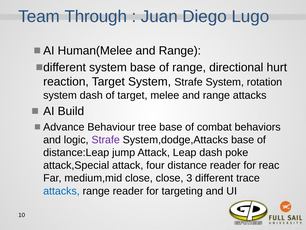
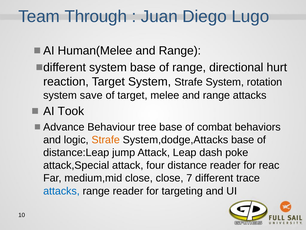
system dash: dash -> save
Build: Build -> Took
Strafe at (106, 140) colour: purple -> orange
3: 3 -> 7
